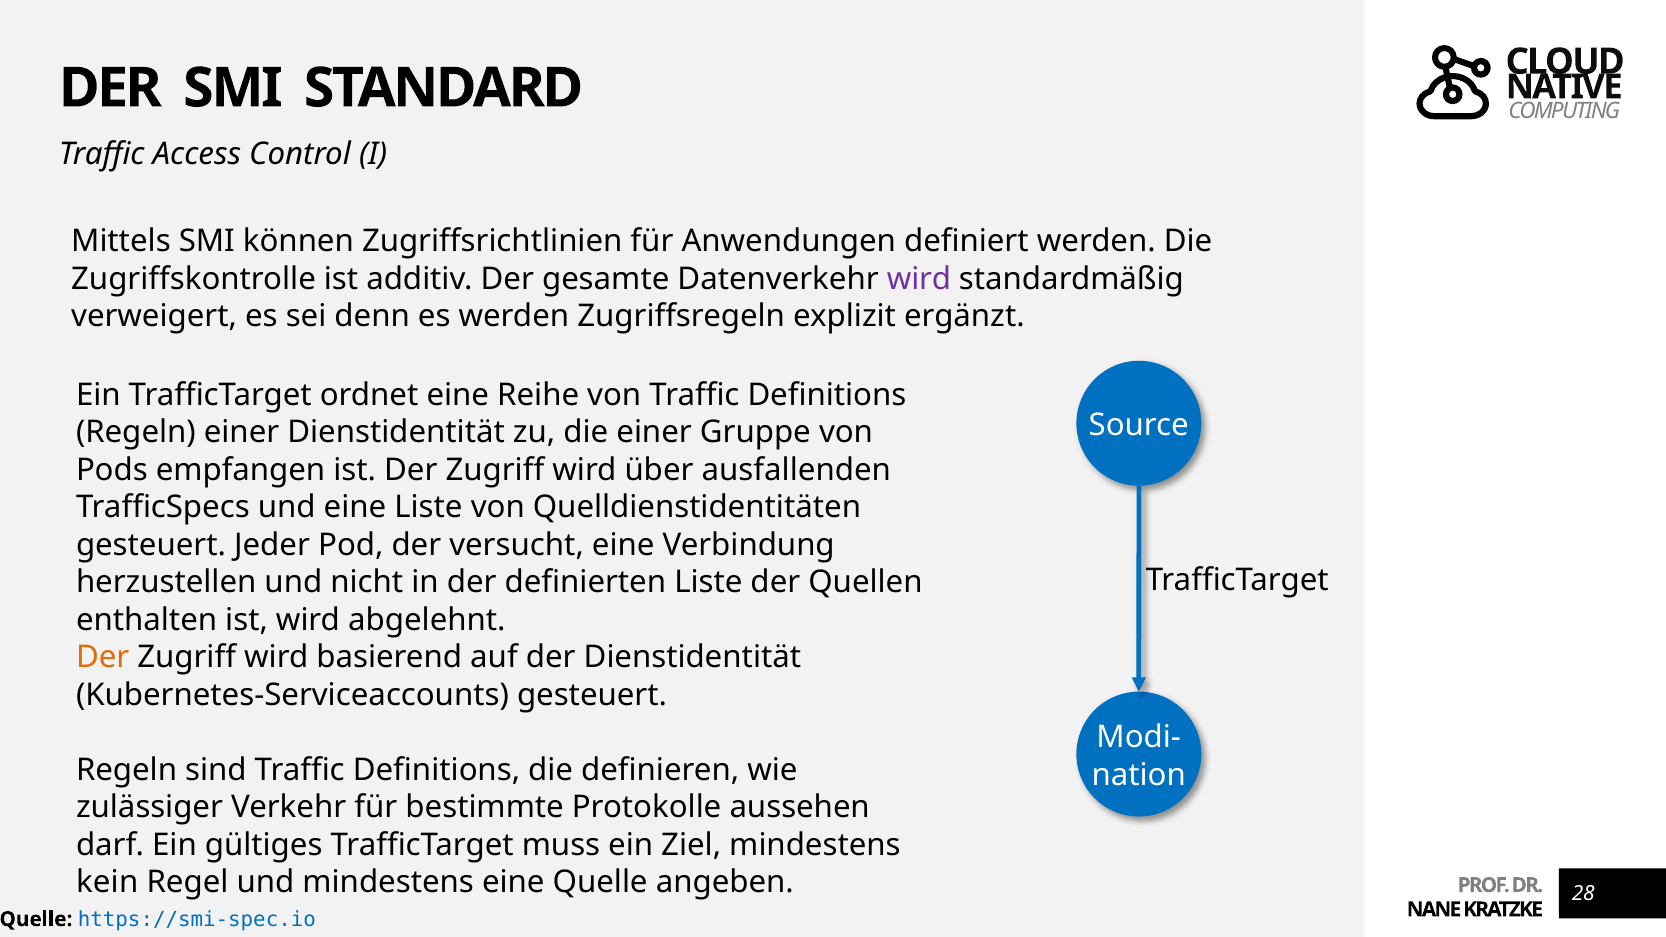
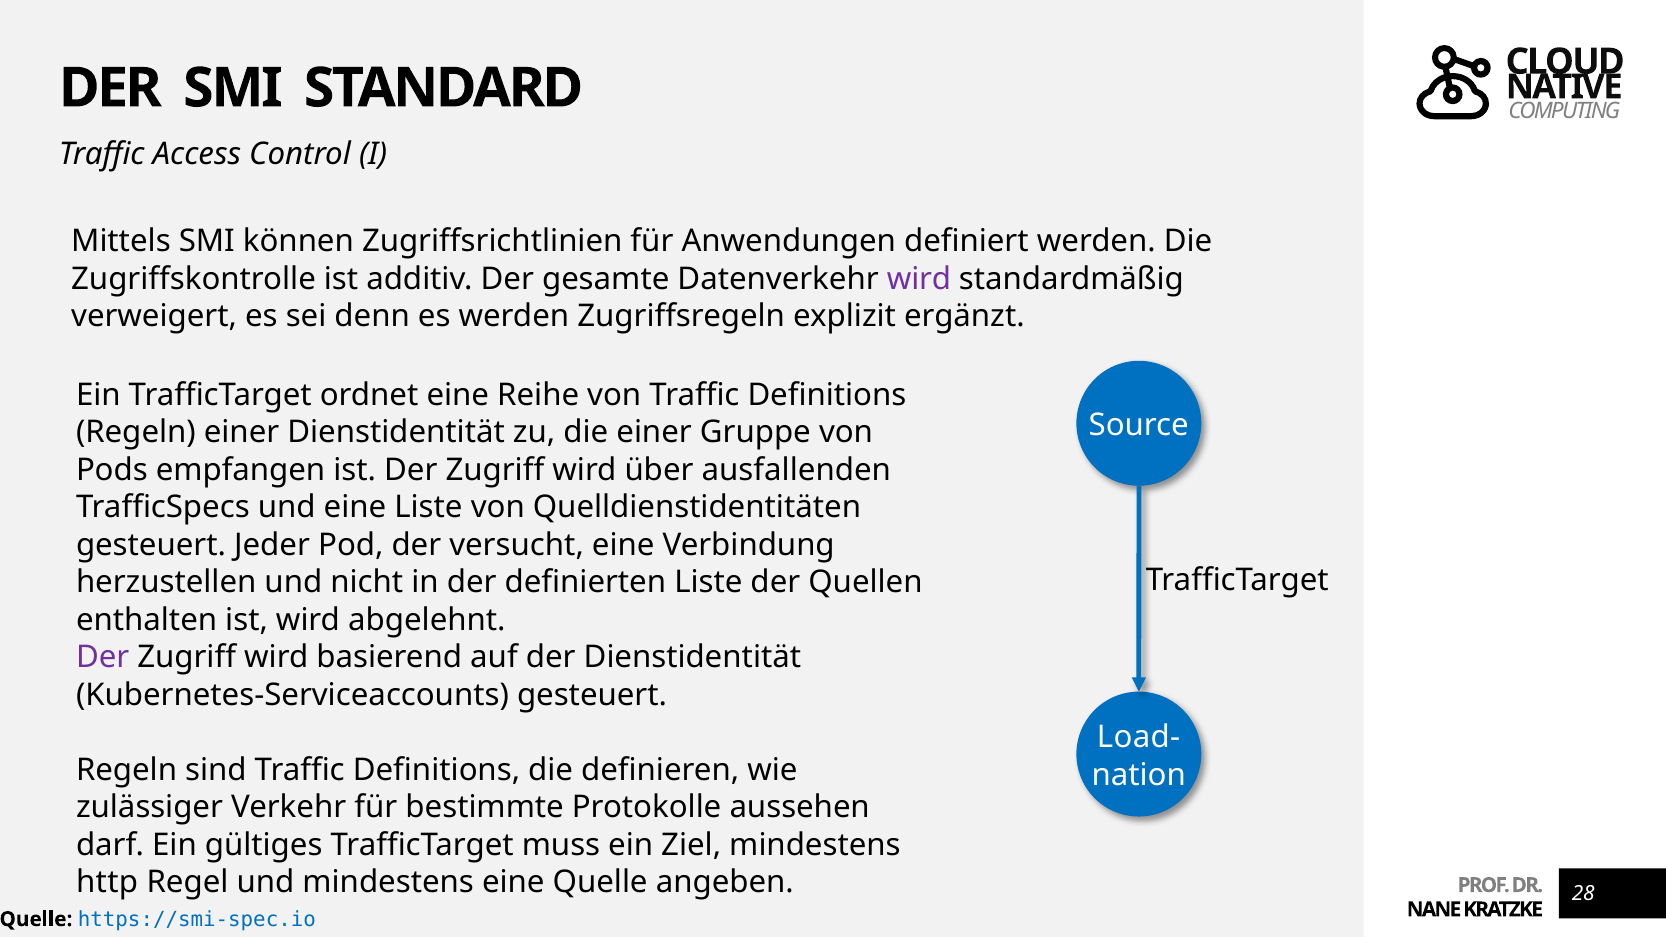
Der at (103, 658) colour: orange -> purple
Modi-: Modi- -> Load-
kein: kein -> http
